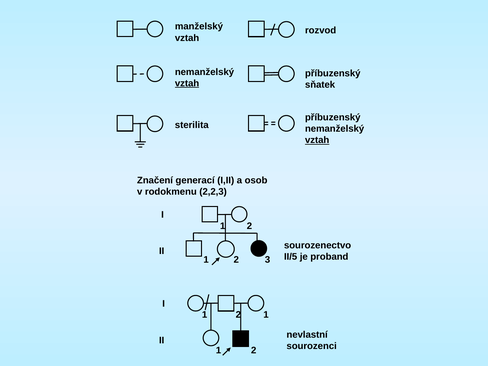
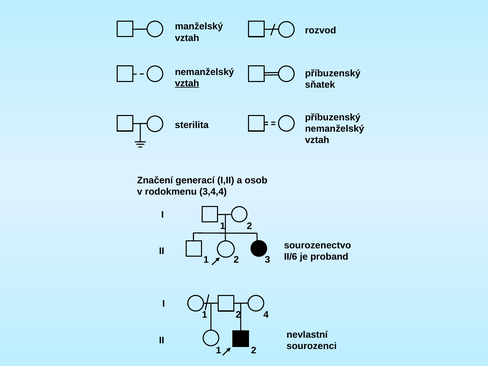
vztah at (317, 140) underline: present -> none
2,2,3: 2,2,3 -> 3,4,4
II/5: II/5 -> II/6
2 1: 1 -> 4
